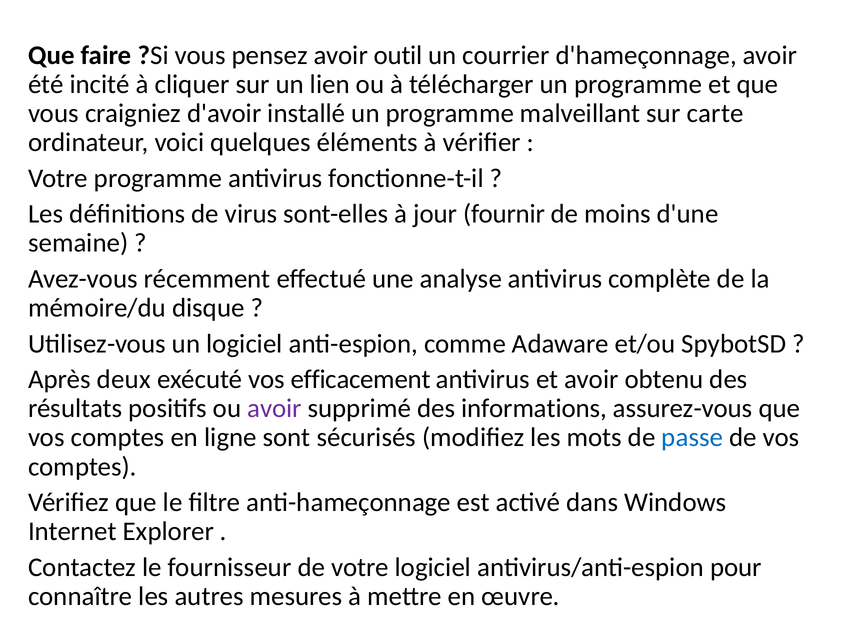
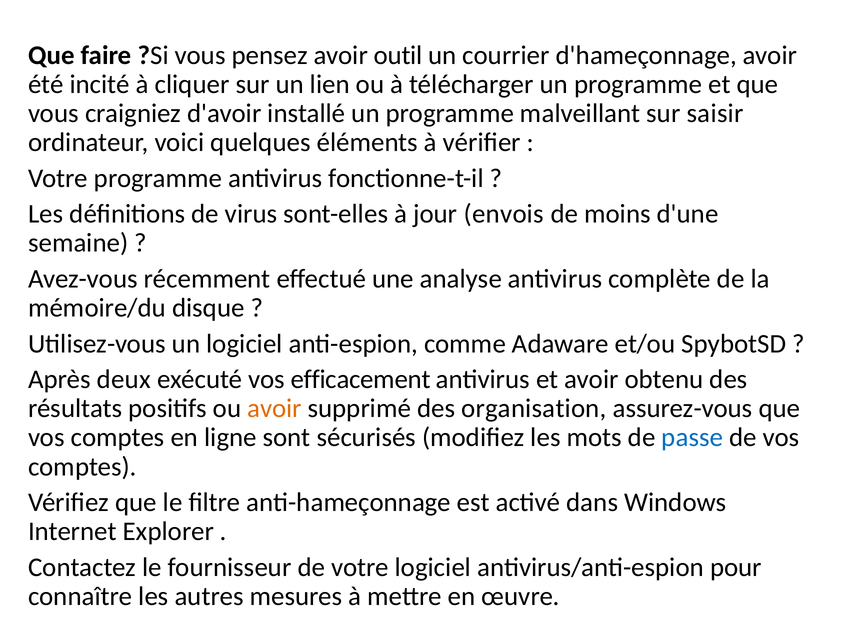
carte: carte -> saisir
fournir: fournir -> envois
avoir at (274, 409) colour: purple -> orange
informations: informations -> organisation
